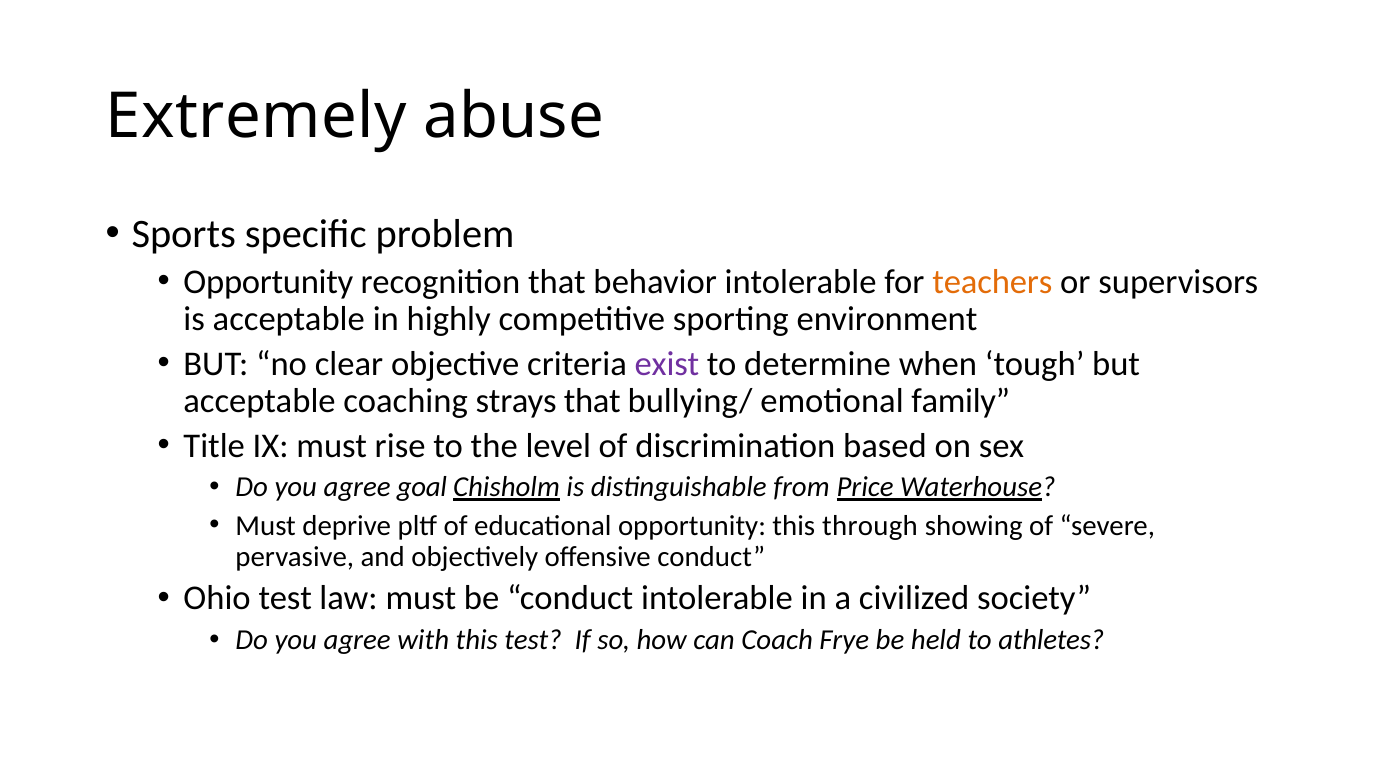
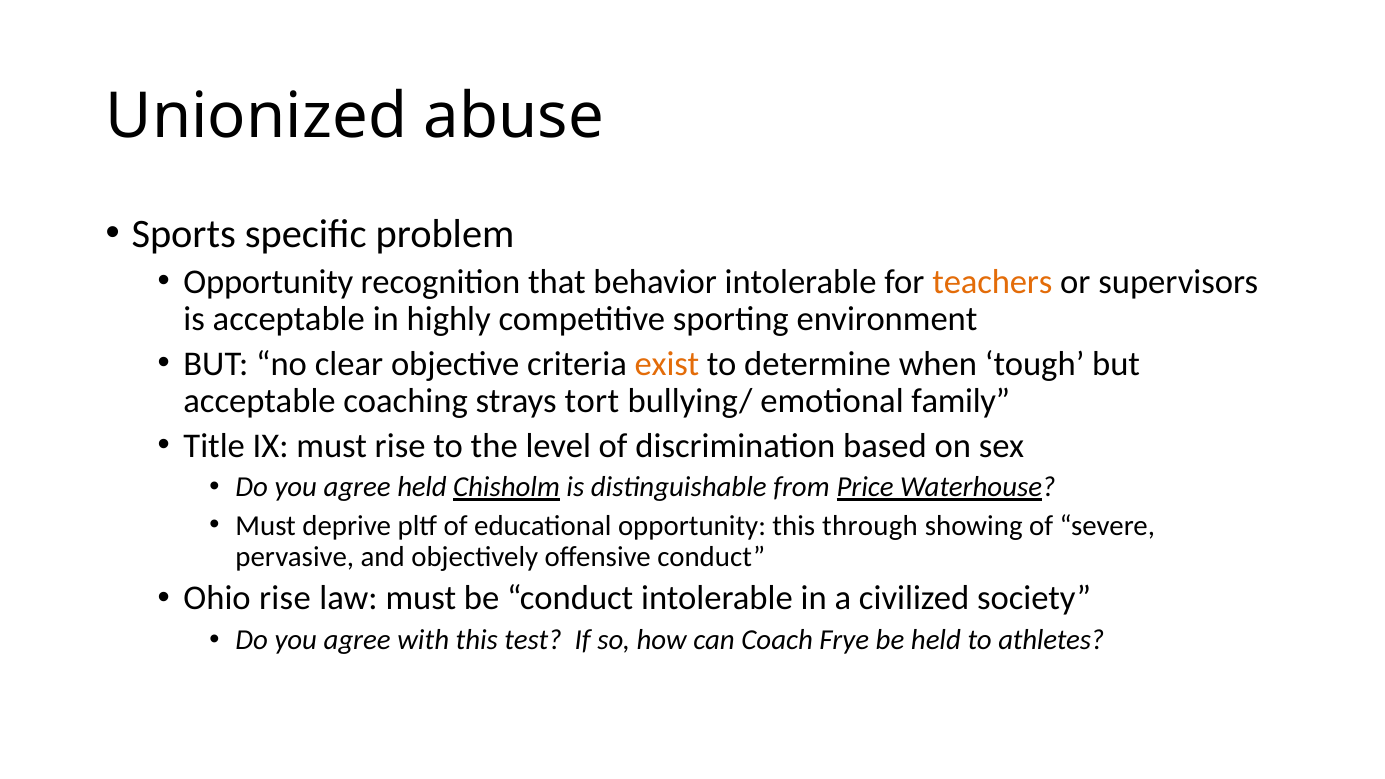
Extremely: Extremely -> Unionized
exist colour: purple -> orange
strays that: that -> tort
agree goal: goal -> held
Ohio test: test -> rise
